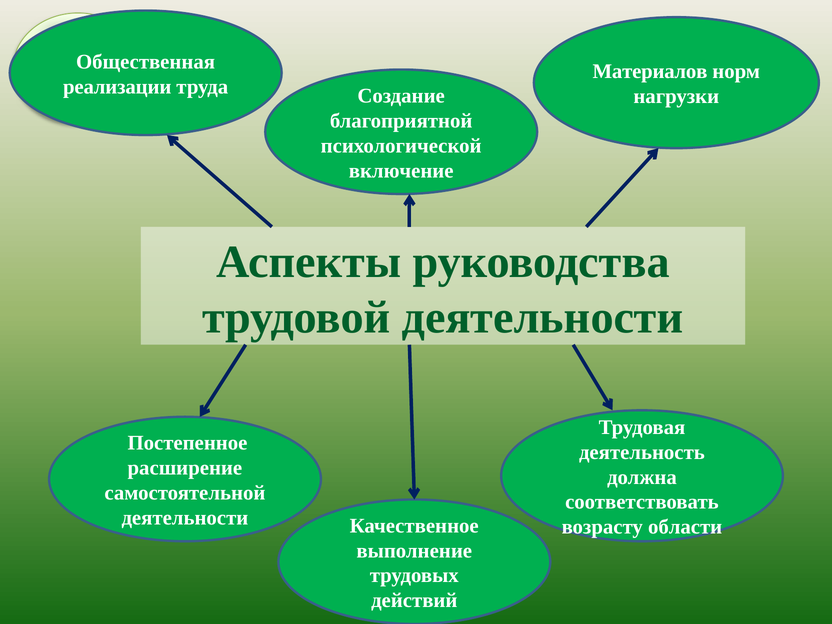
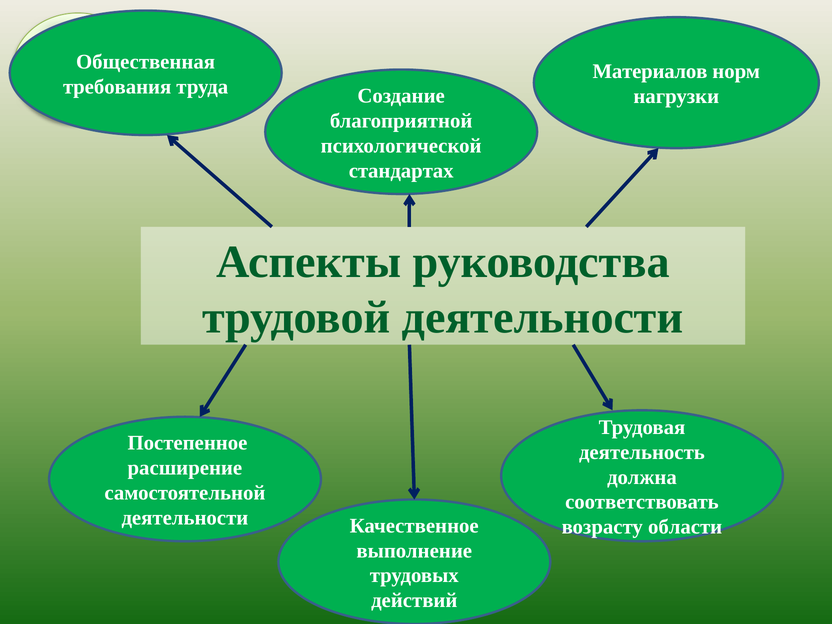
реализации: реализации -> требования
включение: включение -> стандартах
